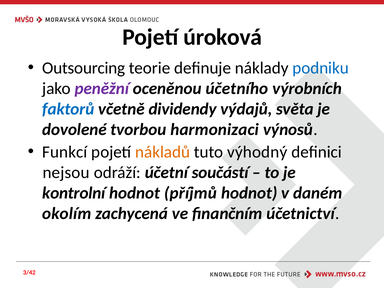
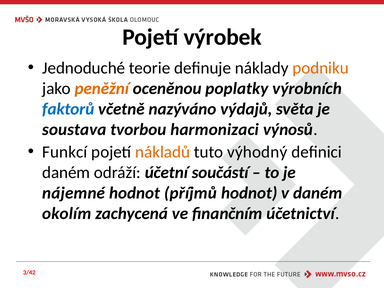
úroková: úroková -> výrobek
Outsourcing: Outsourcing -> Jednoduché
podniku colour: blue -> orange
peněžní colour: purple -> orange
účetního: účetního -> poplatky
dividendy: dividendy -> nazýváno
dovolené: dovolené -> soustava
nejsou at (66, 172): nejsou -> daném
kontrolní: kontrolní -> nájemné
